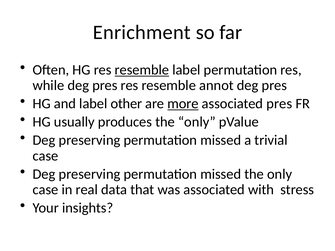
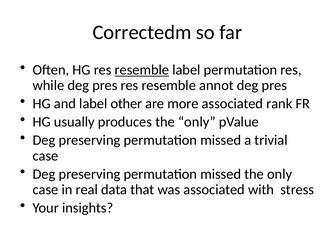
Enrichment: Enrichment -> Correctedm
more underline: present -> none
associated pres: pres -> rank
